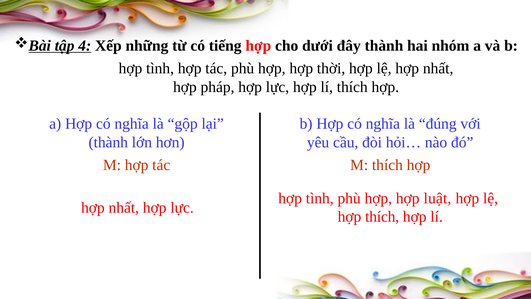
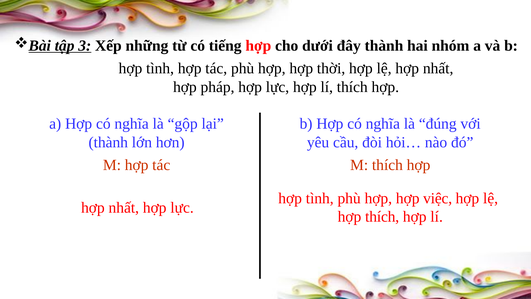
4: 4 -> 3
luật: luật -> việc
